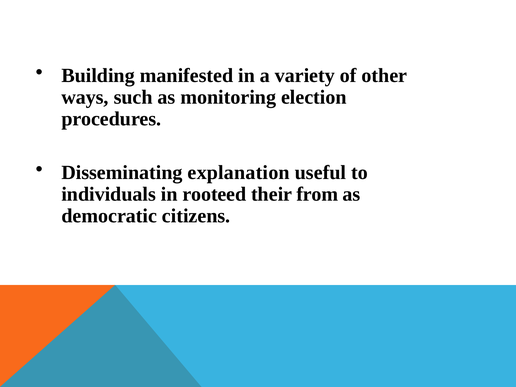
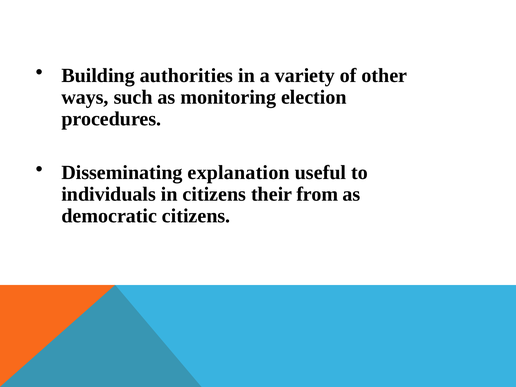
manifested: manifested -> authorities
in rooteed: rooteed -> citizens
